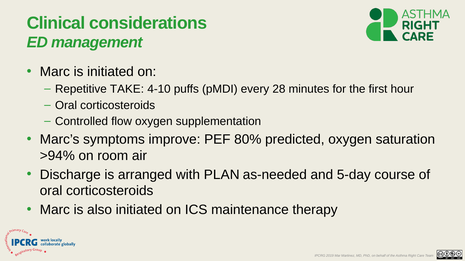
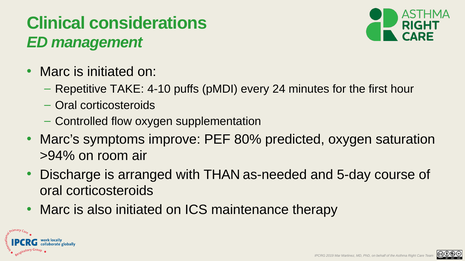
28: 28 -> 24
PLAN: PLAN -> THAN
